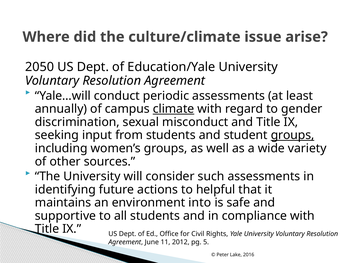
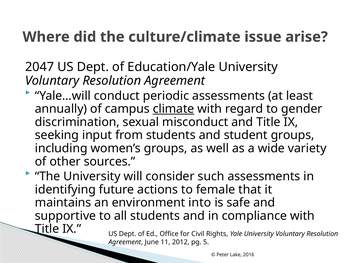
2050: 2050 -> 2047
groups at (293, 135) underline: present -> none
helpful: helpful -> female
